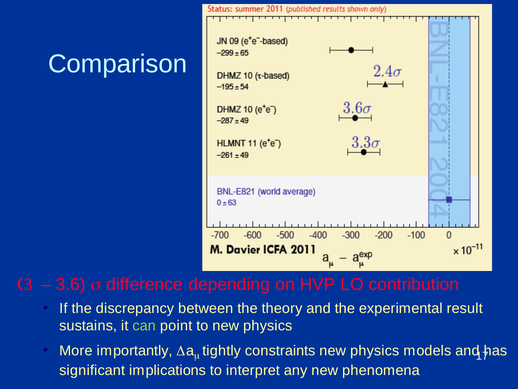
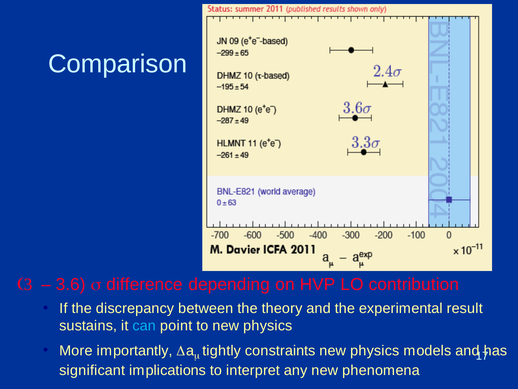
can colour: light green -> light blue
